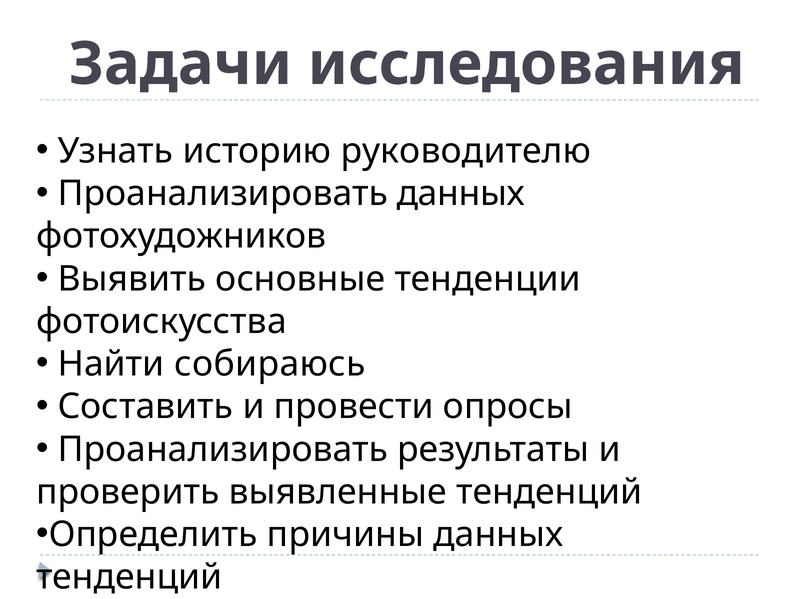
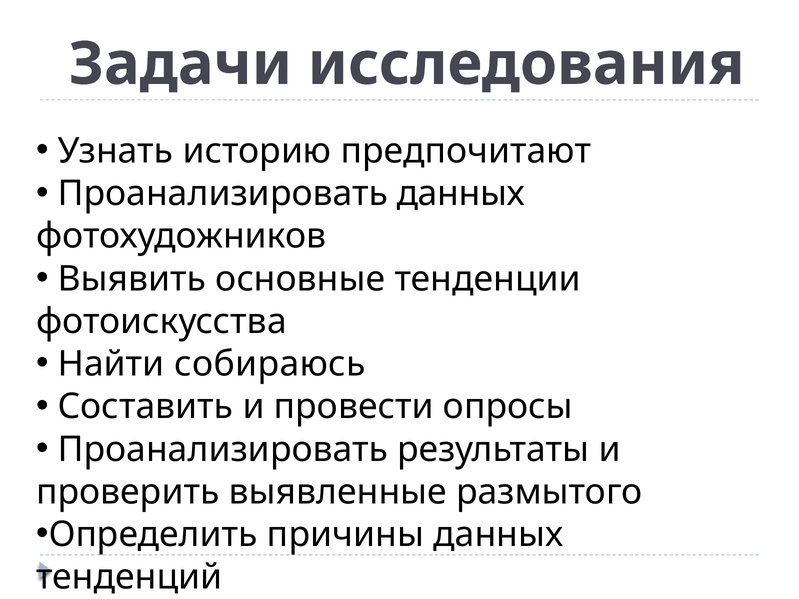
руководителю: руководителю -> предпочитают
выявленные тенденций: тенденций -> размытого
